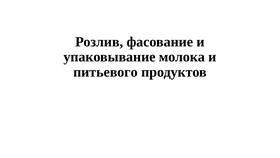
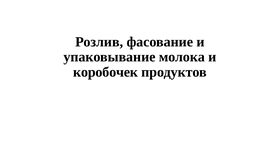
питьевого: питьевого -> коробочек
